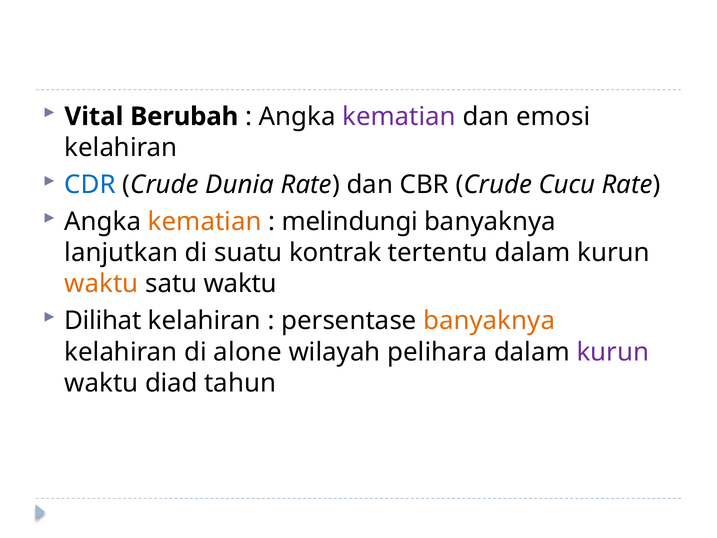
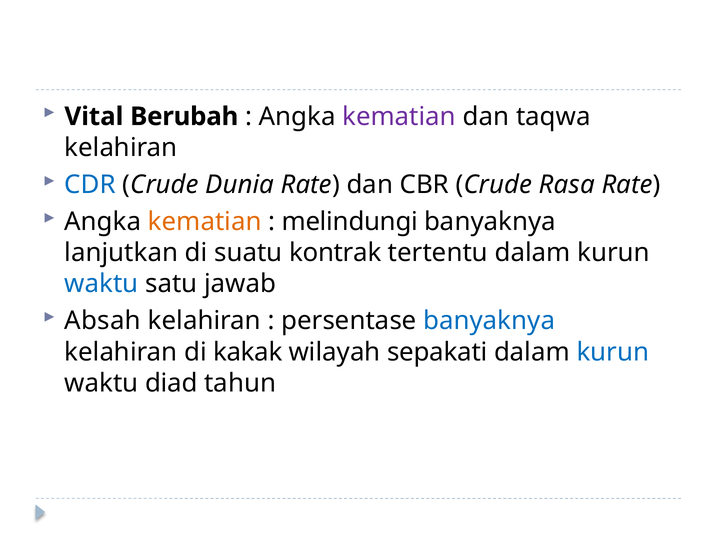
emosi: emosi -> taqwa
Cucu: Cucu -> Rasa
waktu at (101, 284) colour: orange -> blue
satu waktu: waktu -> jawab
Dilihat: Dilihat -> Absah
banyaknya at (489, 321) colour: orange -> blue
alone: alone -> kakak
pelihara: pelihara -> sepakati
kurun at (613, 352) colour: purple -> blue
